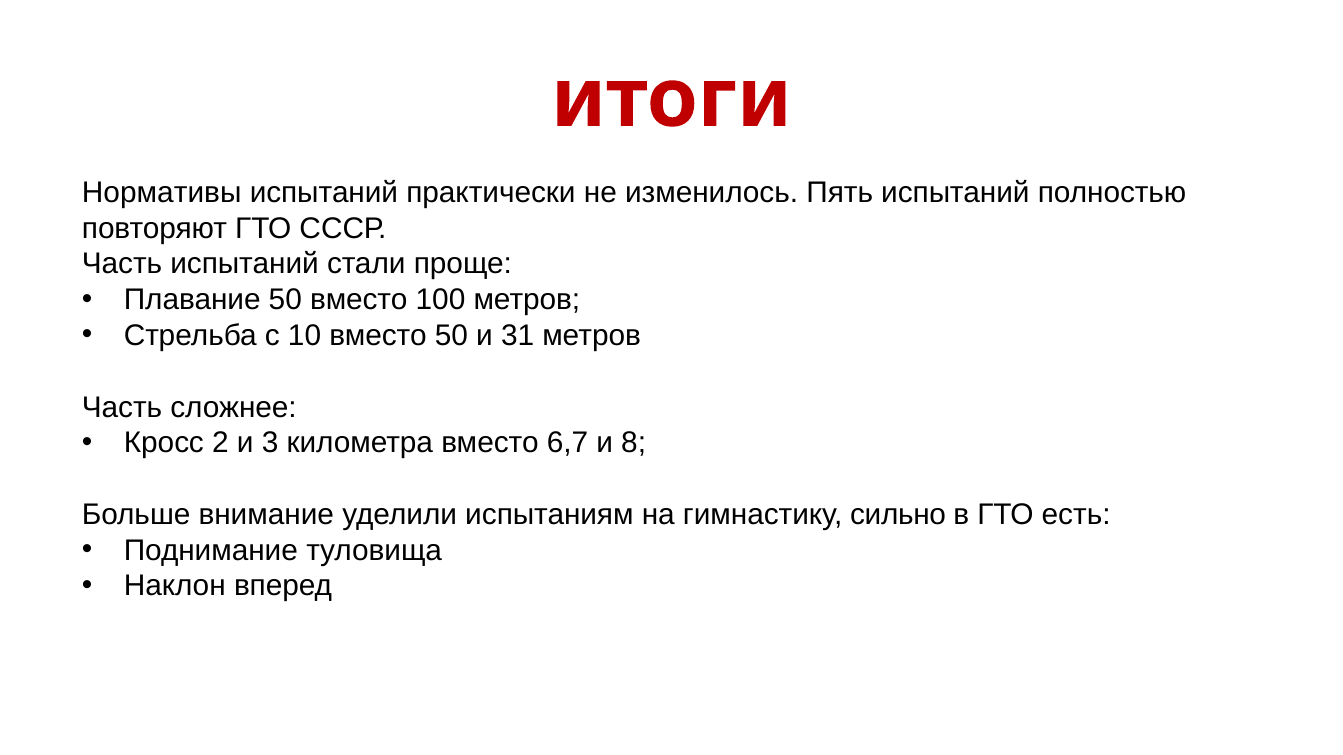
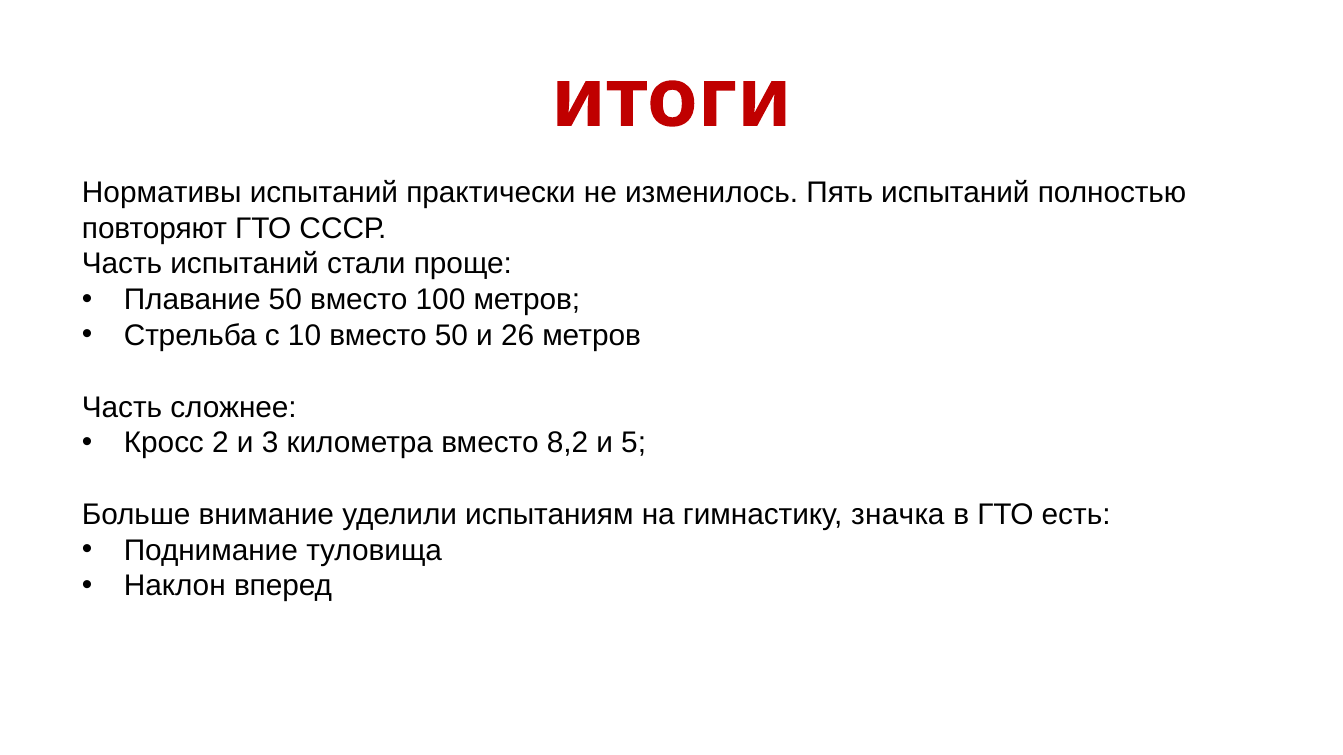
31: 31 -> 26
6,7: 6,7 -> 8,2
8: 8 -> 5
сильно: сильно -> значка
